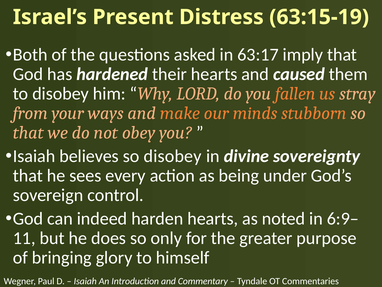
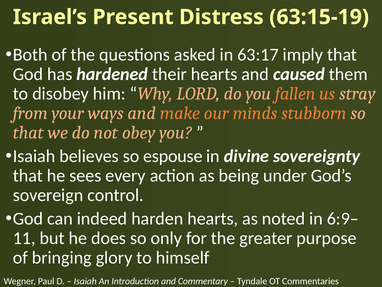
so disobey: disobey -> espouse
